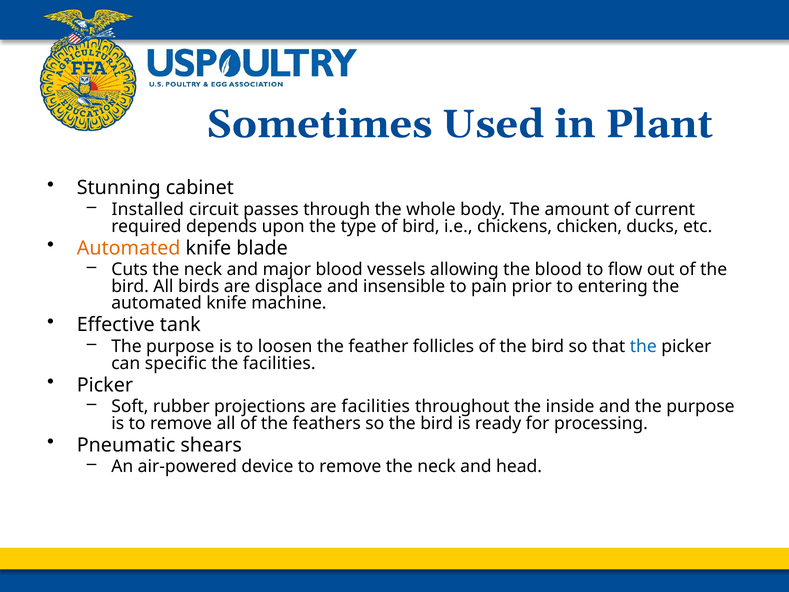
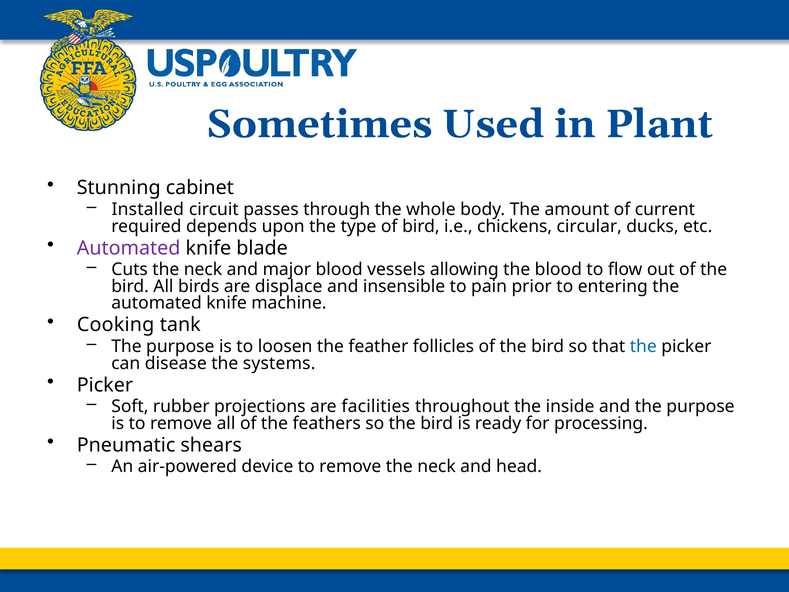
chicken: chicken -> circular
Automated at (129, 248) colour: orange -> purple
Effective: Effective -> Cooking
specific: specific -> disease
the facilities: facilities -> systems
